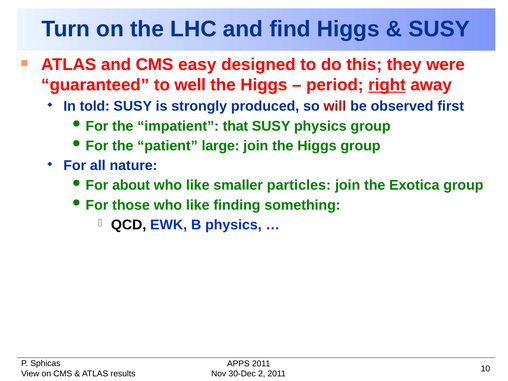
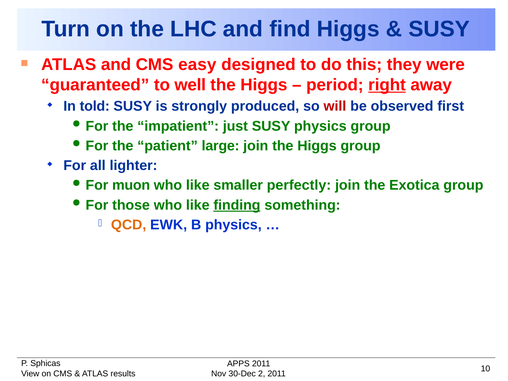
that: that -> just
nature: nature -> lighter
about: about -> muon
particles: particles -> perfectly
finding underline: none -> present
QCD colour: black -> orange
